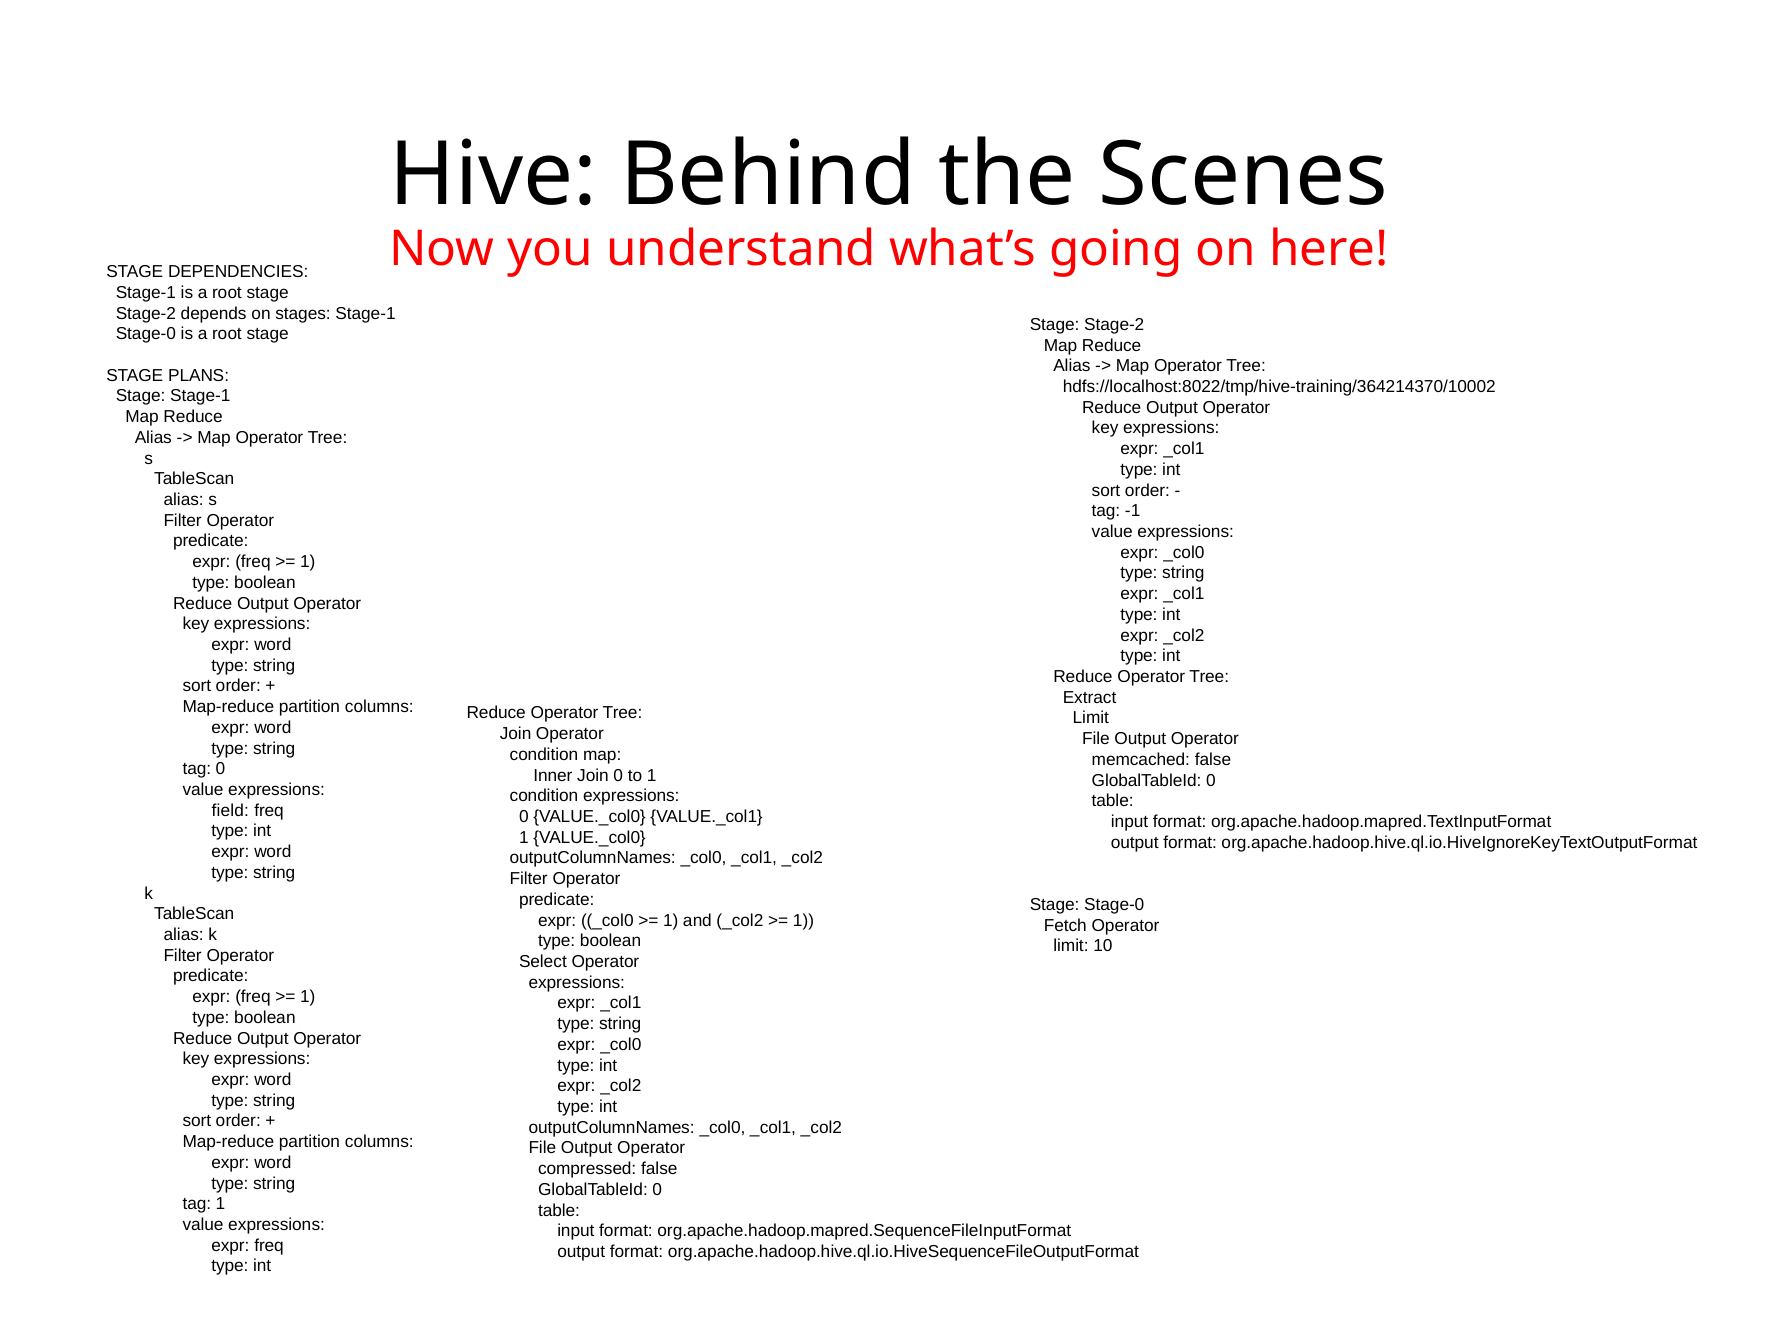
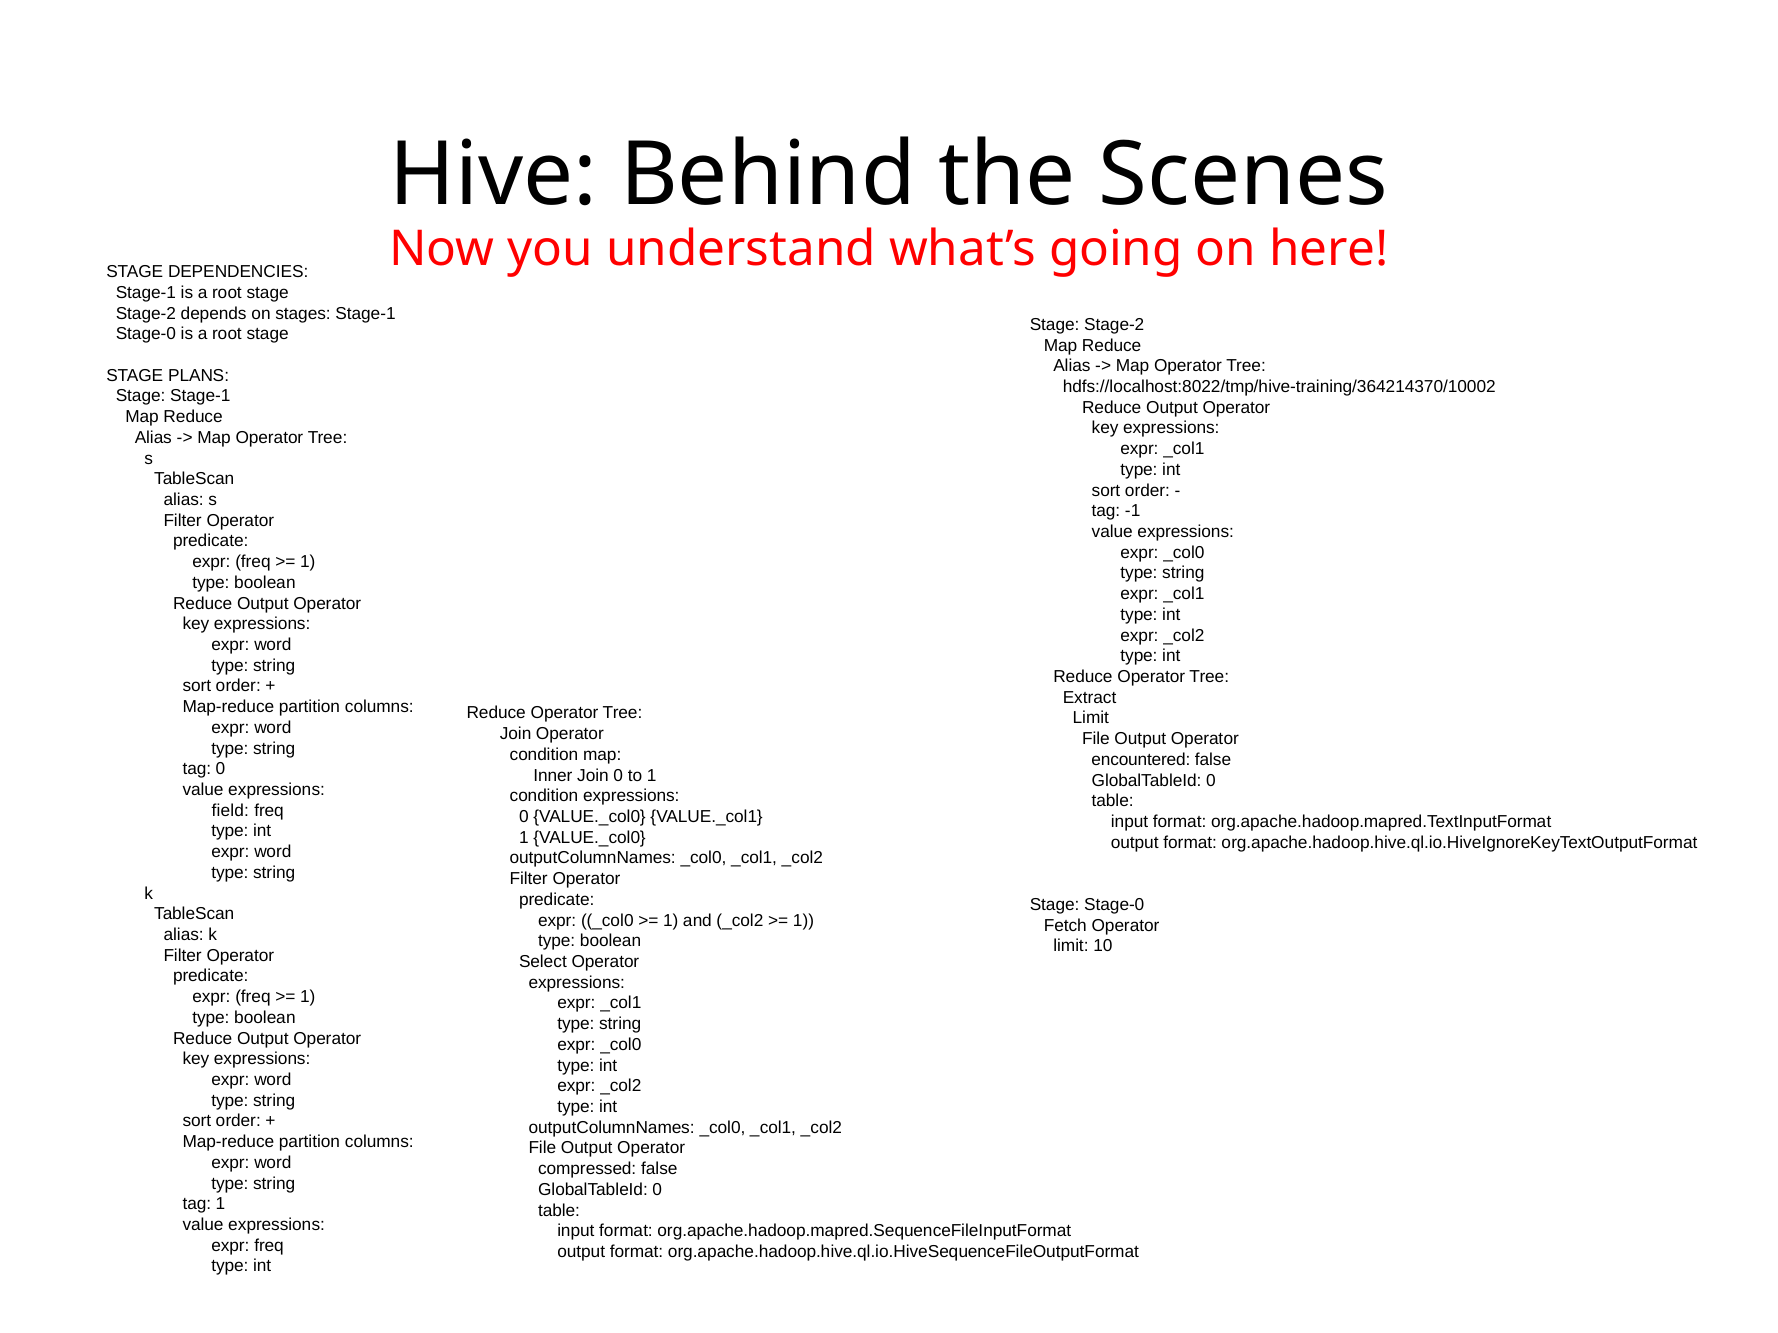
memcached: memcached -> encountered
